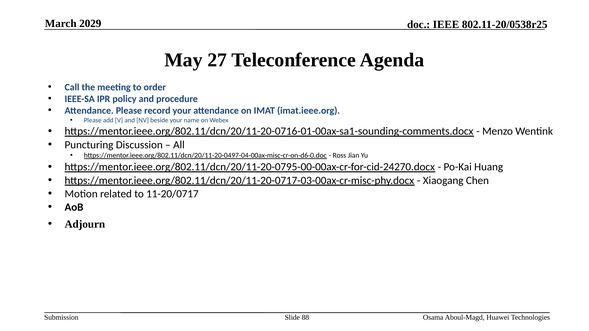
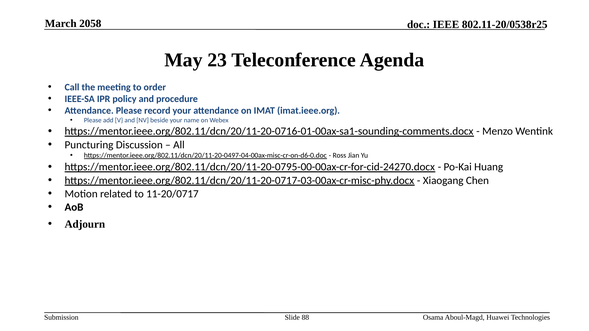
2029: 2029 -> 2058
27: 27 -> 23
